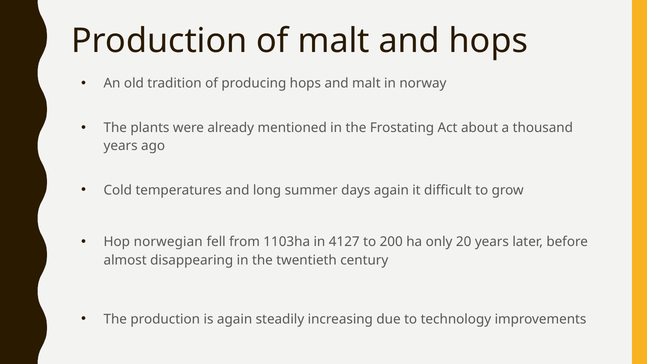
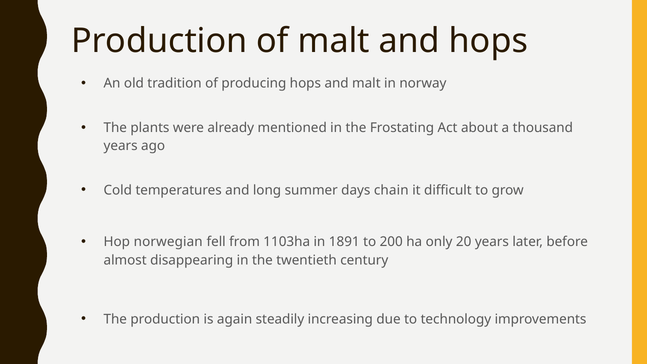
days again: again -> chain
4127: 4127 -> 1891
